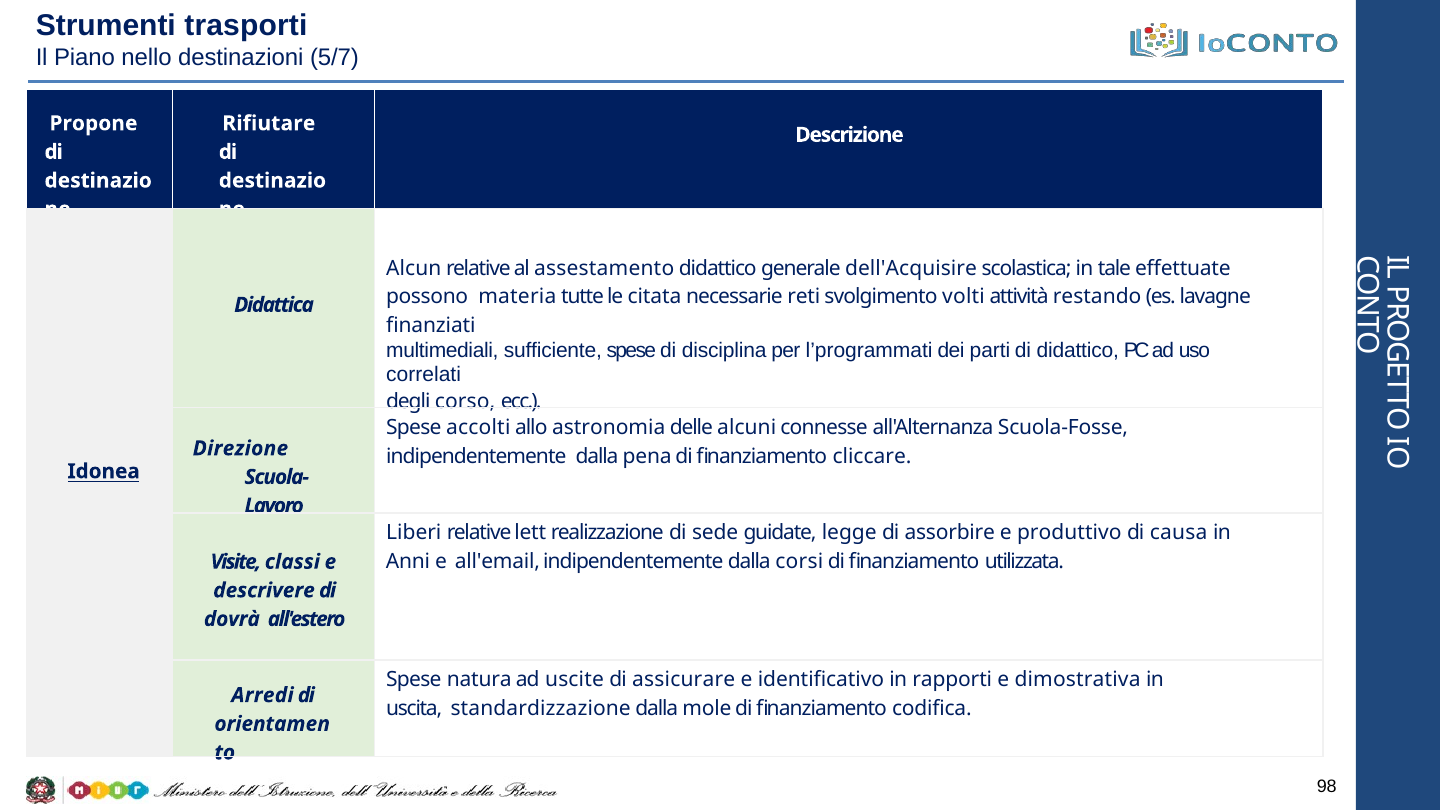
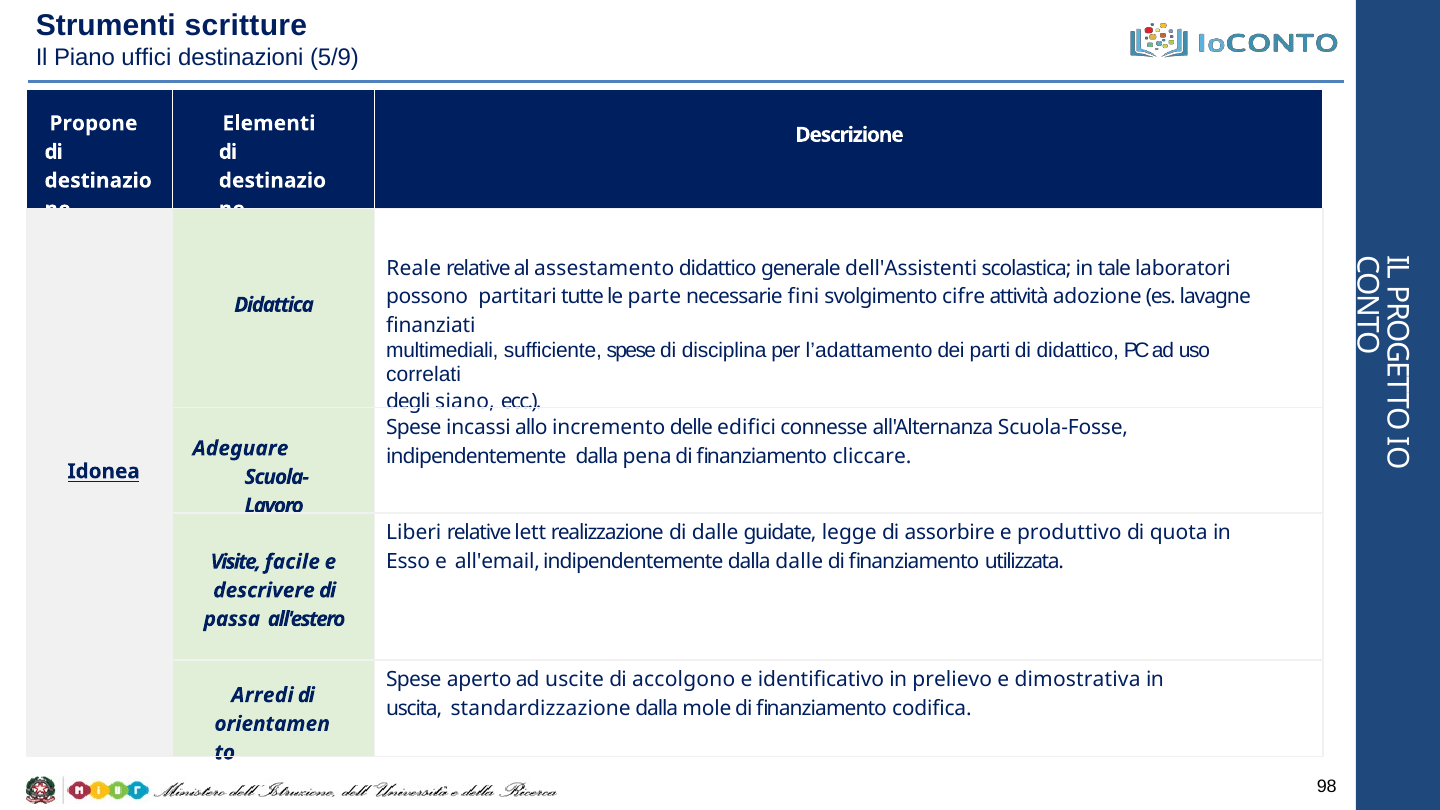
trasporti: trasporti -> scritture
nello: nello -> uffici
5/7: 5/7 -> 5/9
Rifiutare: Rifiutare -> Elementi
Alcun: Alcun -> Reale
dell'Acquisire: dell'Acquisire -> dell'Assistenti
effettuate: effettuate -> laboratori
materia: materia -> partitari
citata: citata -> parte
reti: reti -> fini
volti: volti -> cifre
restando: restando -> adozione
l’programmati: l’programmati -> l’adattamento
corso: corso -> siano
accolti: accolti -> incassi
astronomia: astronomia -> incremento
alcuni: alcuni -> edifici
Direzione: Direzione -> Adeguare
di sede: sede -> dalle
causa: causa -> quota
Anni: Anni -> Esso
dalla corsi: corsi -> dalle
classi: classi -> facile
dovrà: dovrà -> passa
natura: natura -> aperto
assicurare: assicurare -> accolgono
rapporti: rapporti -> prelievo
